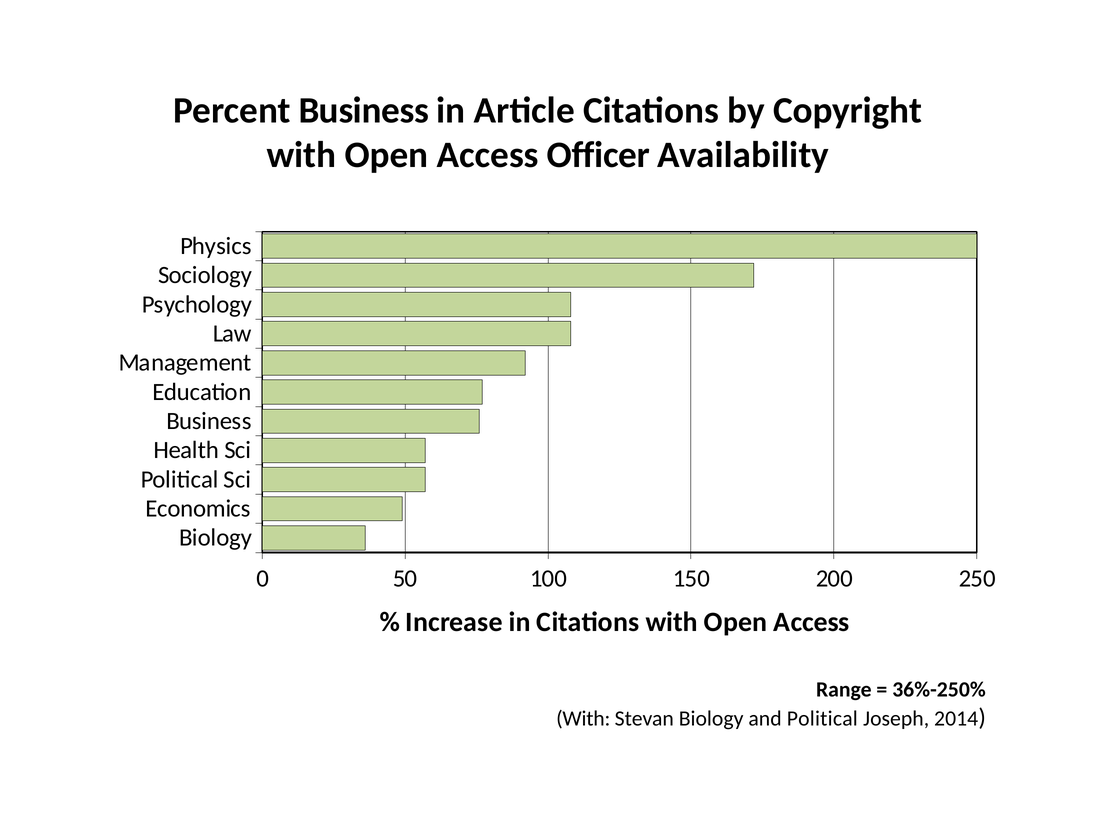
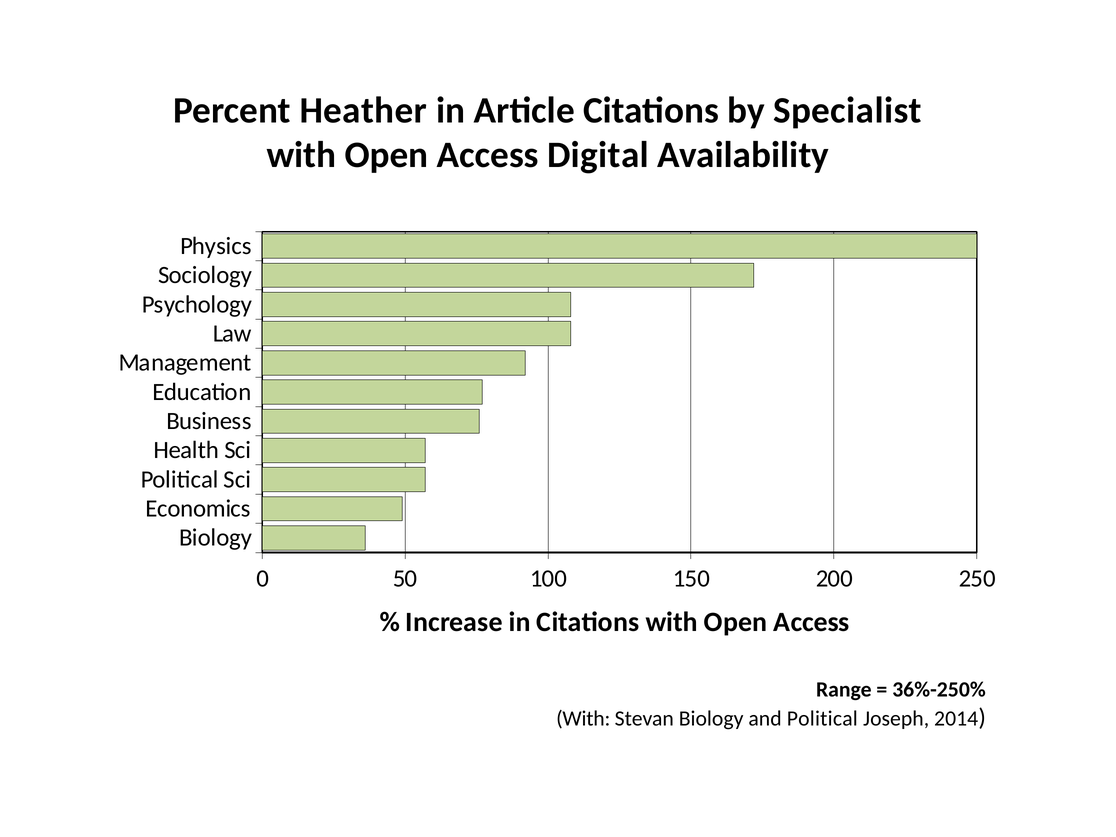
Percent Business: Business -> Heather
Copyright: Copyright -> Specialist
Officer: Officer -> Digital
